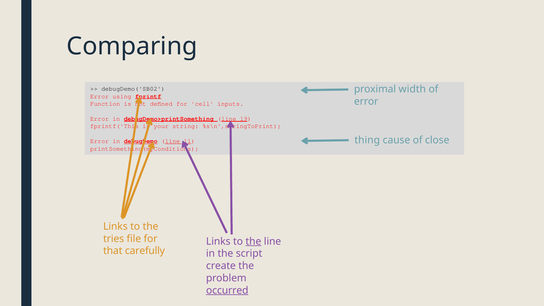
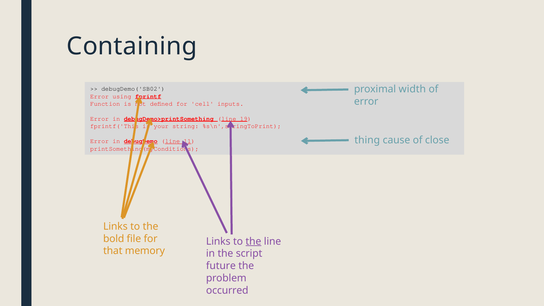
Comparing: Comparing -> Containing
tries: tries -> bold
carefully: carefully -> memory
create: create -> future
occurred underline: present -> none
